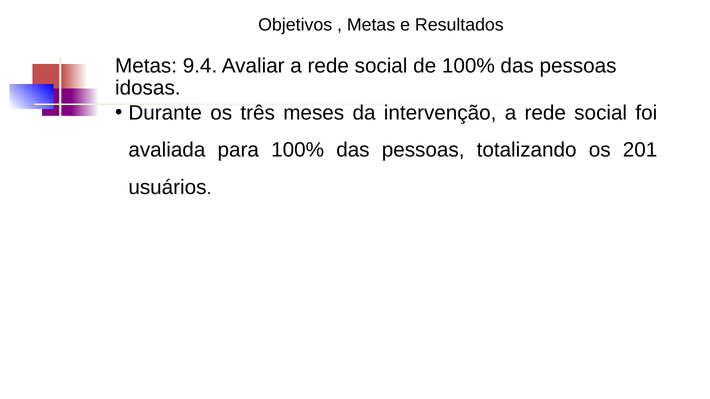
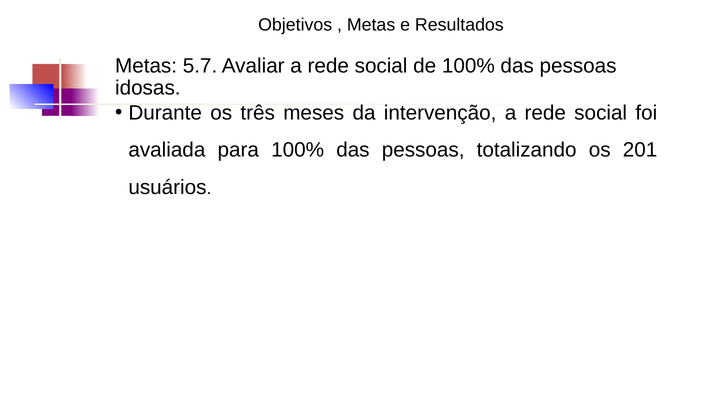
9.4: 9.4 -> 5.7
